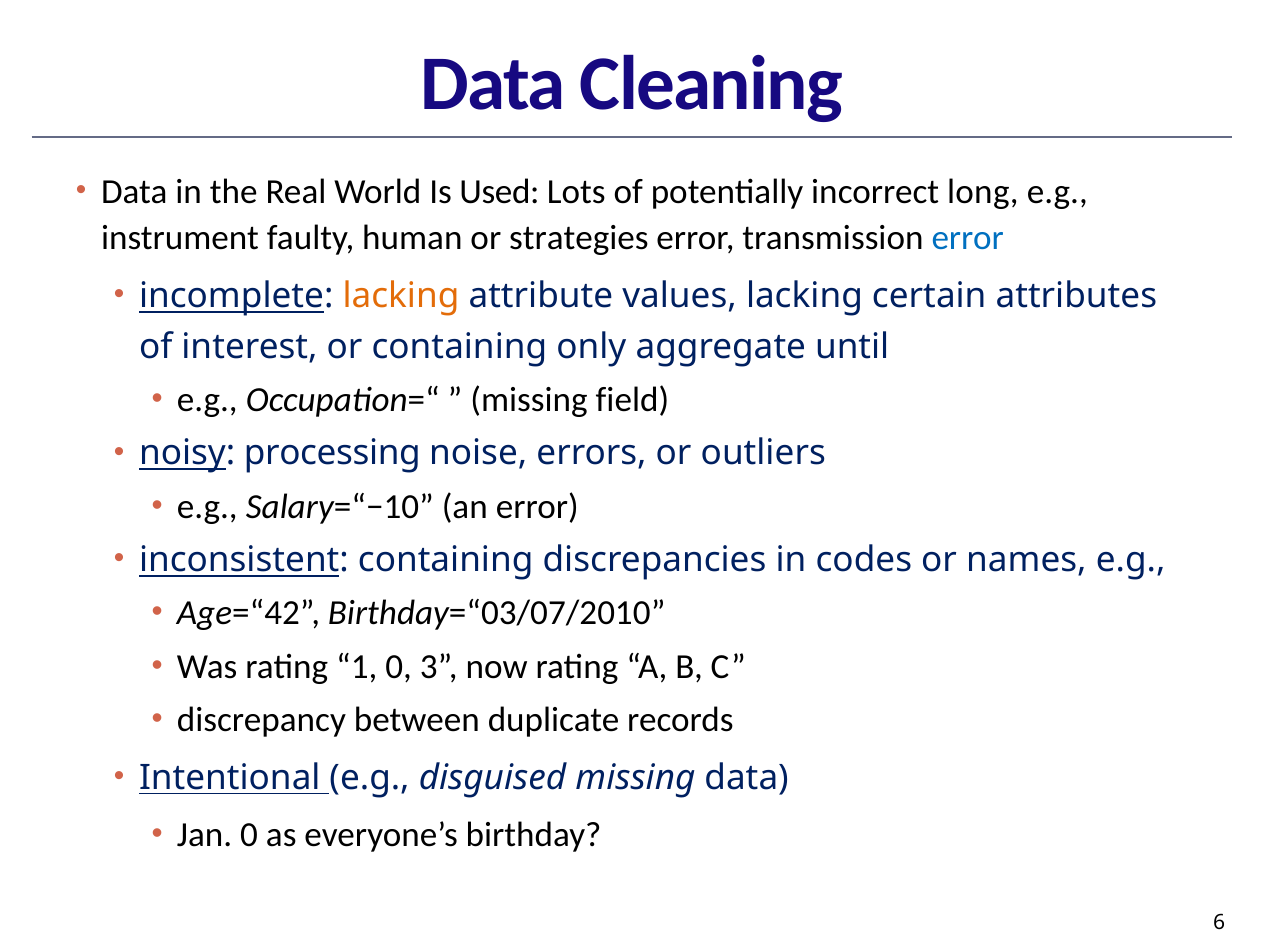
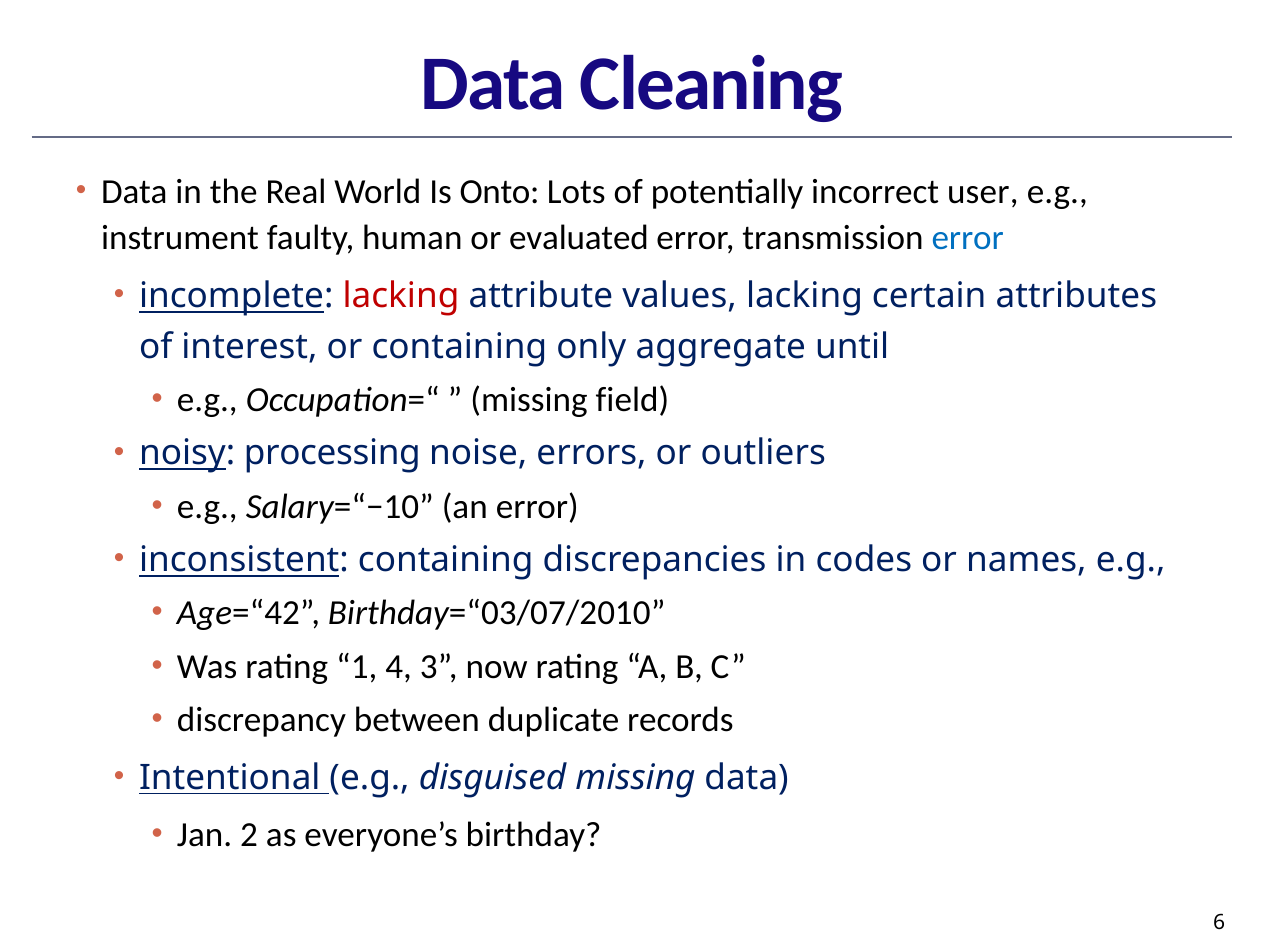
Used: Used -> Onto
long: long -> user
strategies: strategies -> evaluated
lacking at (401, 296) colour: orange -> red
1 0: 0 -> 4
Jan 0: 0 -> 2
